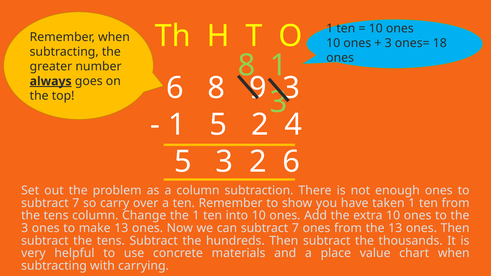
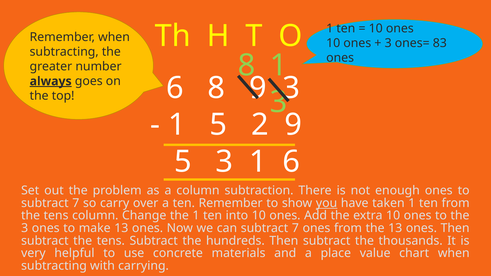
18: 18 -> 83
2 4: 4 -> 9
5 3 2: 2 -> 1
you underline: none -> present
